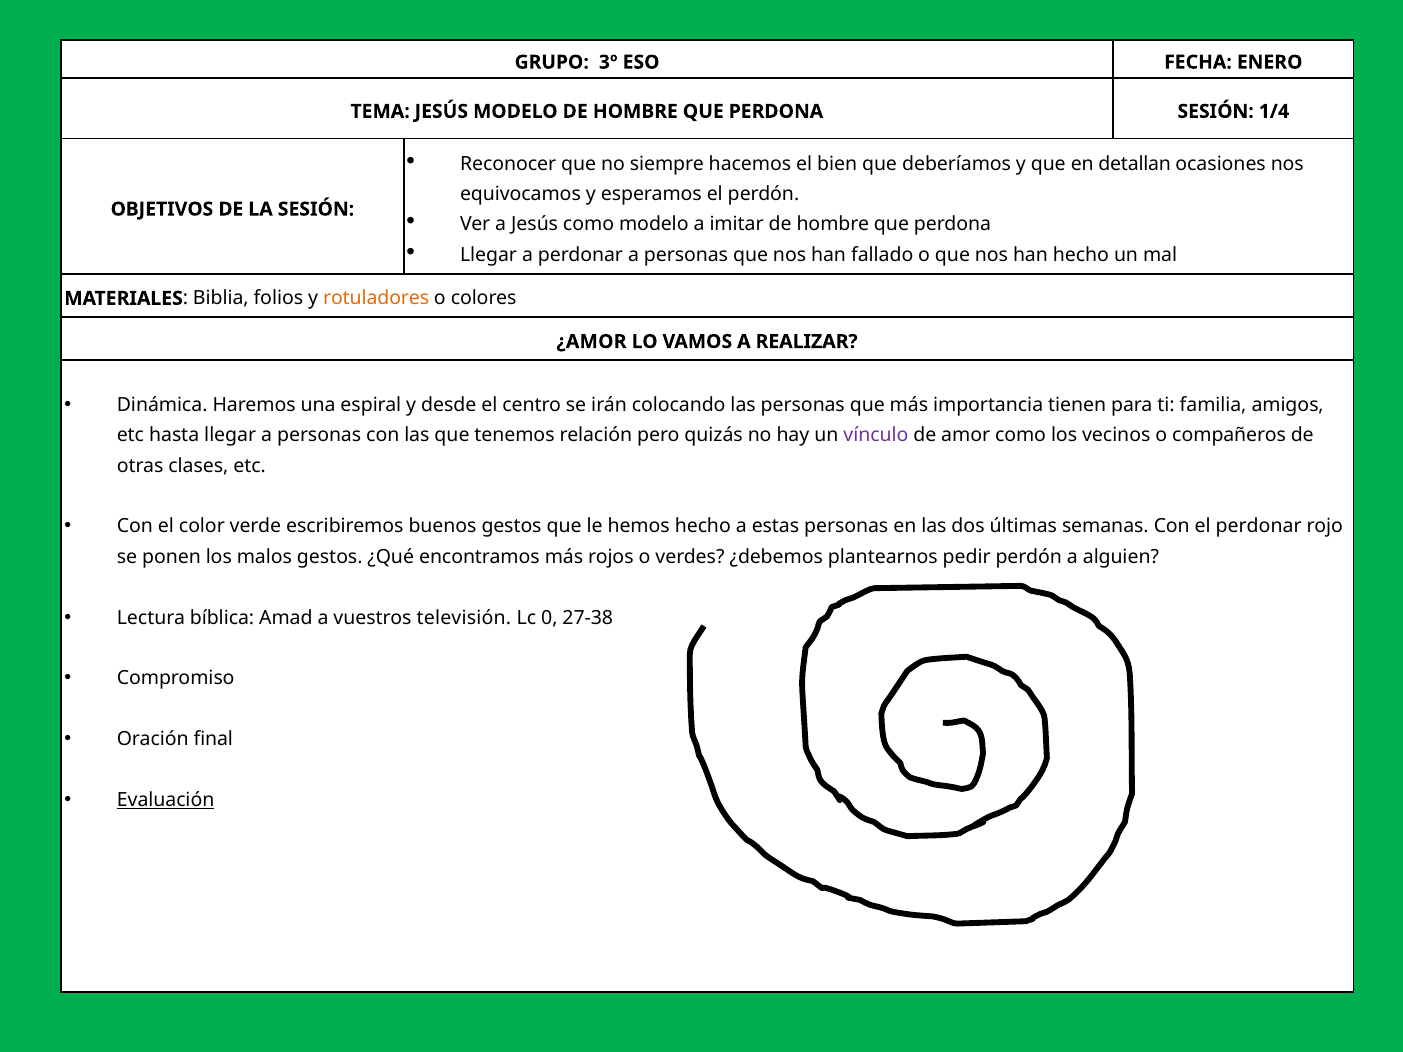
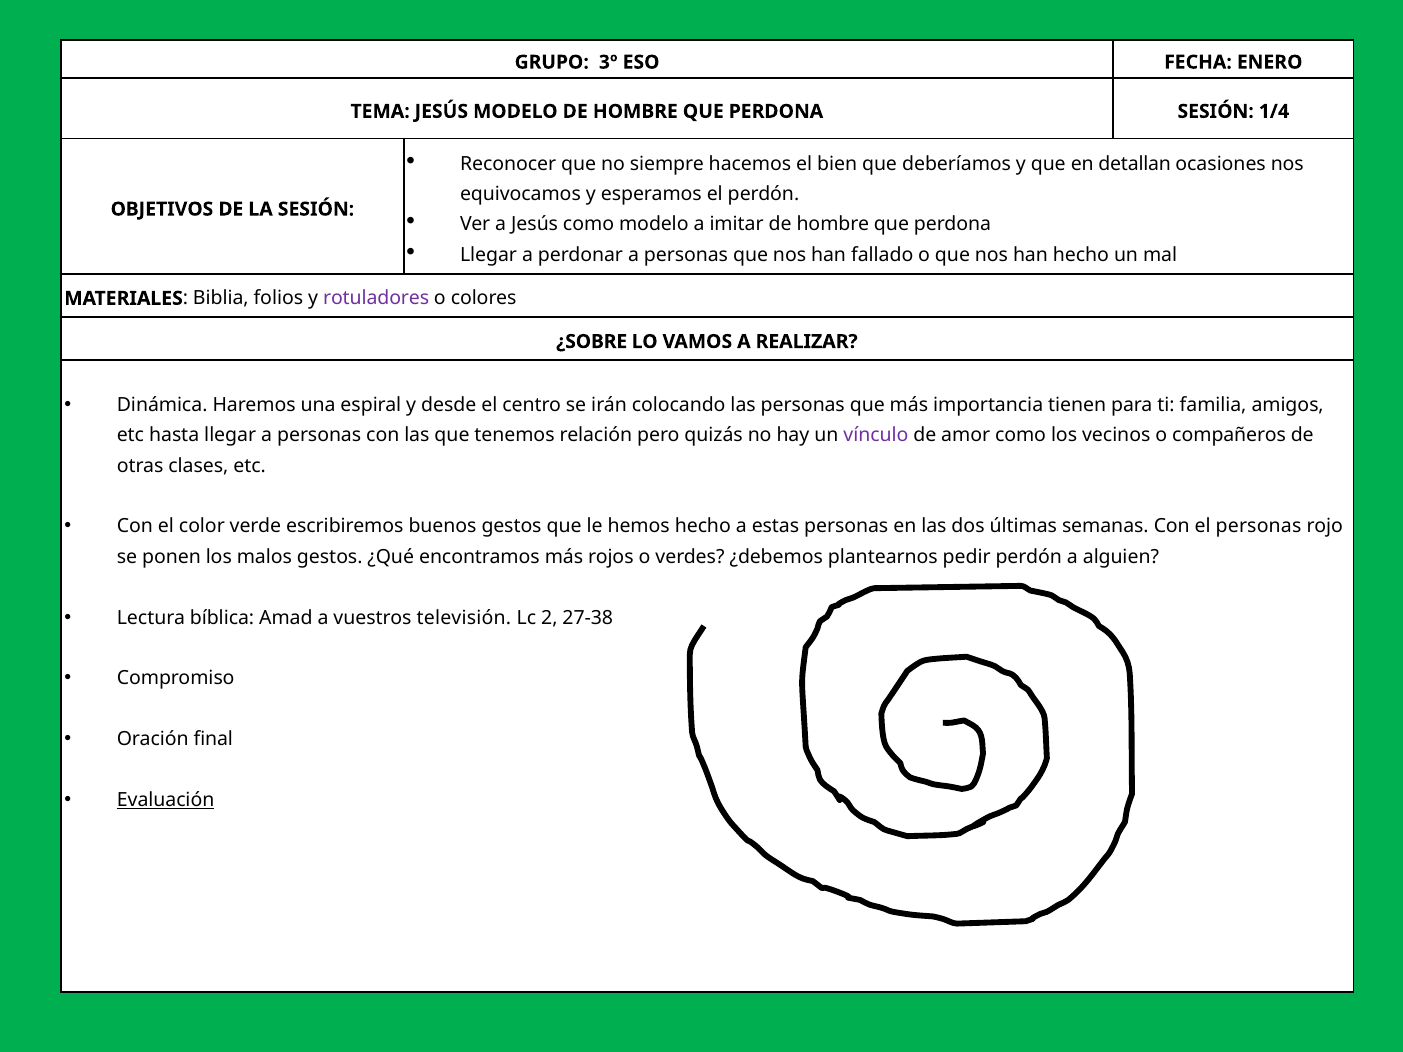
rotuladores colour: orange -> purple
¿AMOR: ¿AMOR -> ¿SOBRE
el perdonar: perdonar -> personas
0: 0 -> 2
